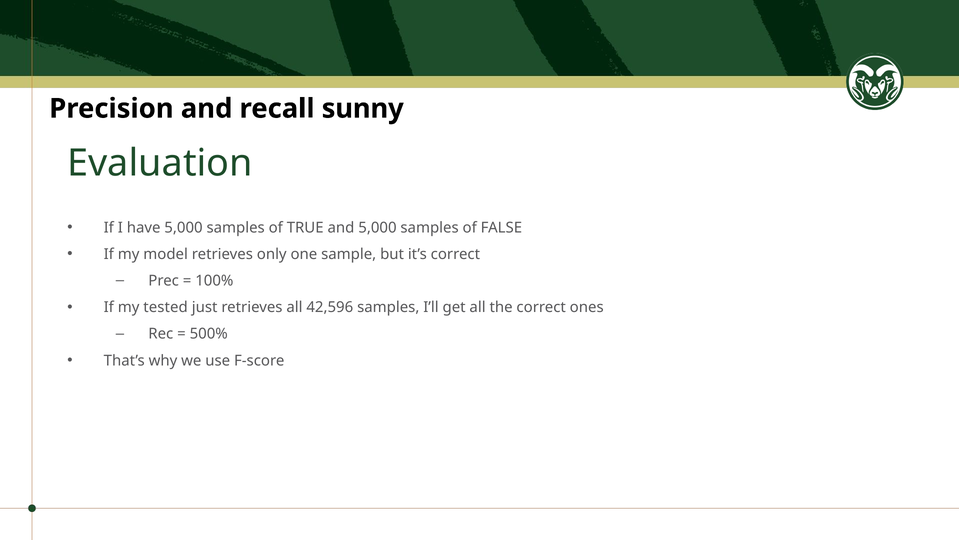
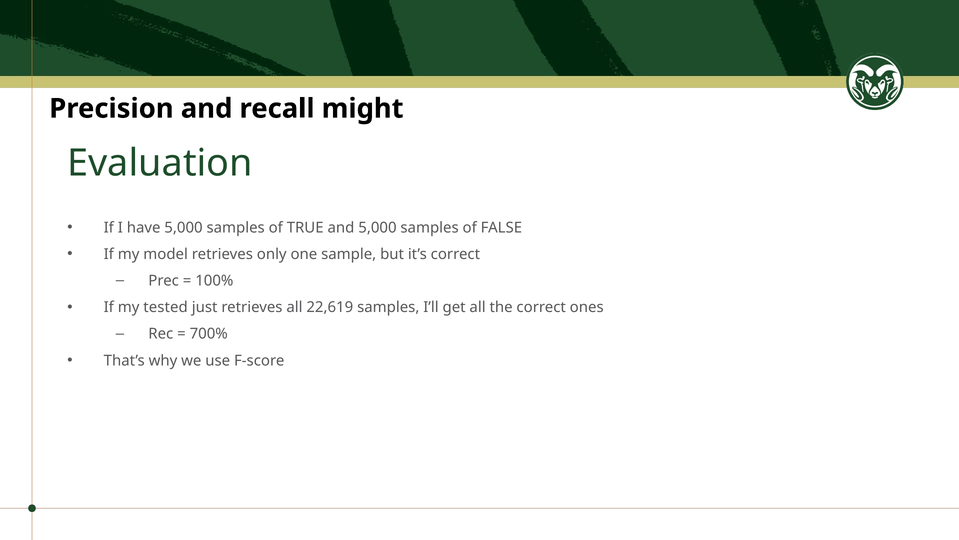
sunny: sunny -> might
42,596: 42,596 -> 22,619
500%: 500% -> 700%
